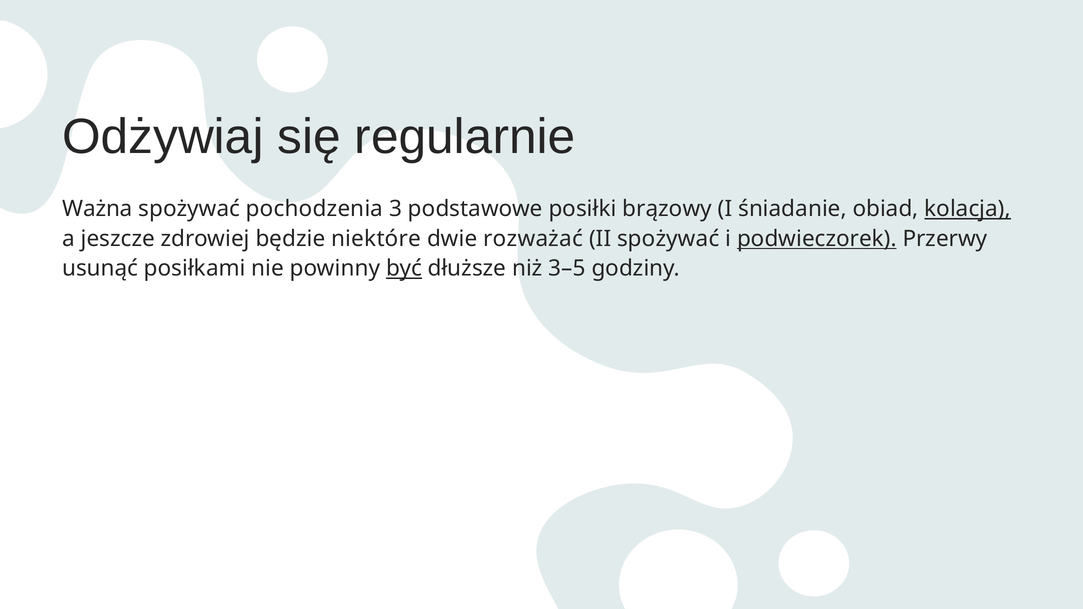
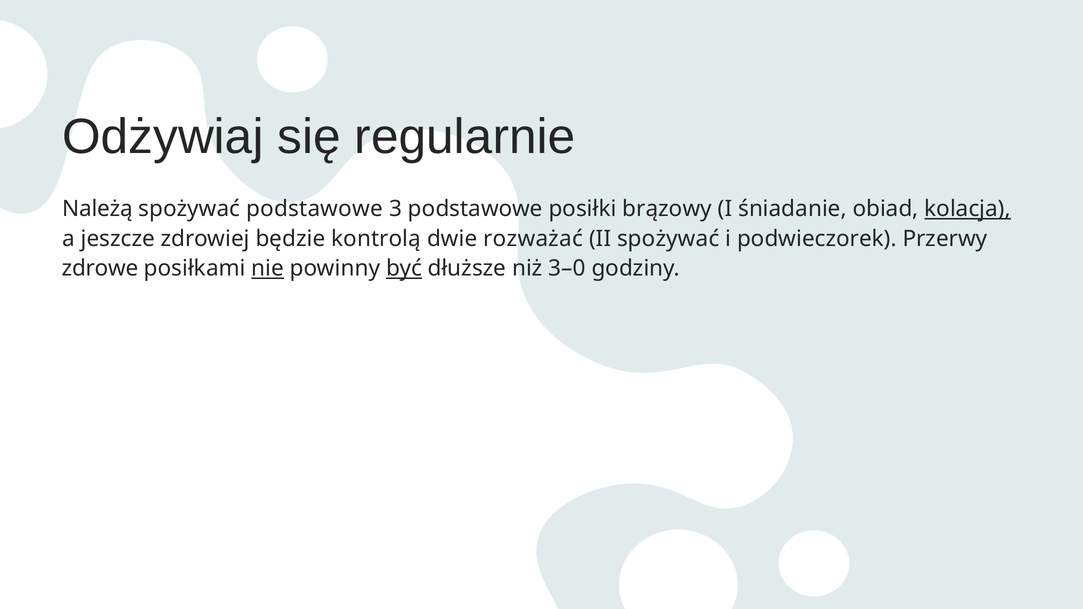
Ważna: Ważna -> Należą
spożywać pochodzenia: pochodzenia -> podstawowe
niektóre: niektóre -> kontrolą
podwieczorek underline: present -> none
usunąć: usunąć -> zdrowe
nie underline: none -> present
3–5: 3–5 -> 3–0
